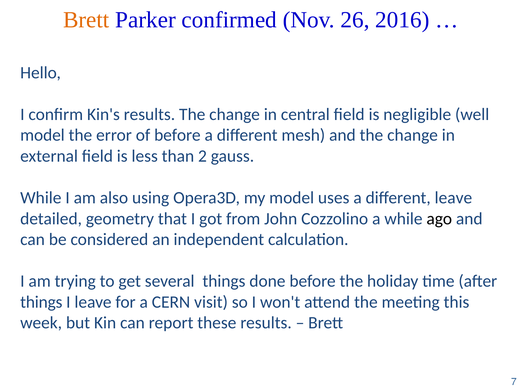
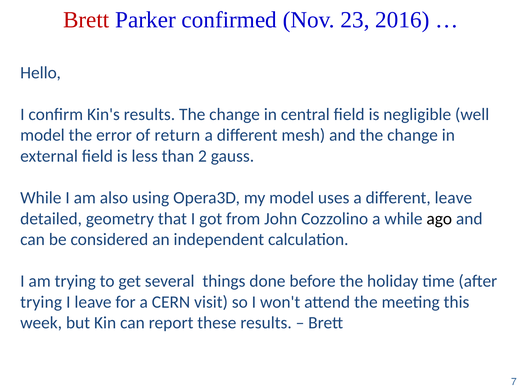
Brett at (86, 20) colour: orange -> red
26: 26 -> 23
of before: before -> return
things at (41, 302): things -> trying
